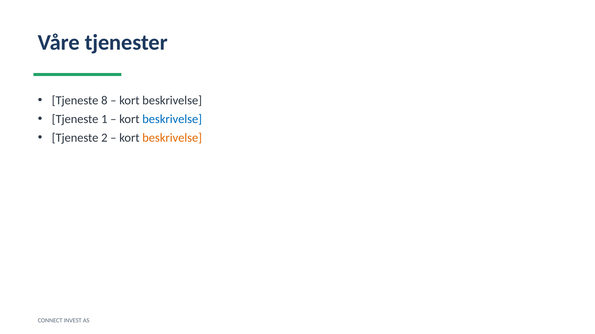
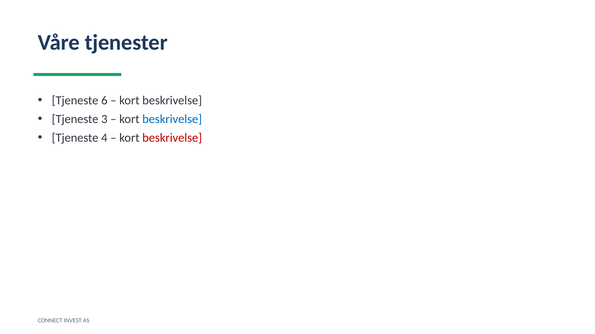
8: 8 -> 6
1: 1 -> 3
2: 2 -> 4
beskrivelse at (172, 138) colour: orange -> red
